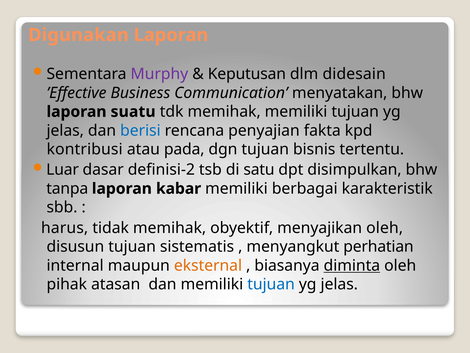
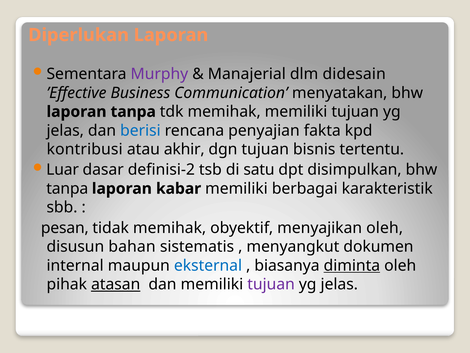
Digunakan: Digunakan -> Diperlukan
Keputusan: Keputusan -> Manajerial
laporan suatu: suatu -> tanpa
pada: pada -> akhir
harus: harus -> pesan
disusun tujuan: tujuan -> bahan
perhatian: perhatian -> dokumen
eksternal colour: orange -> blue
atasan underline: none -> present
tujuan at (271, 284) colour: blue -> purple
